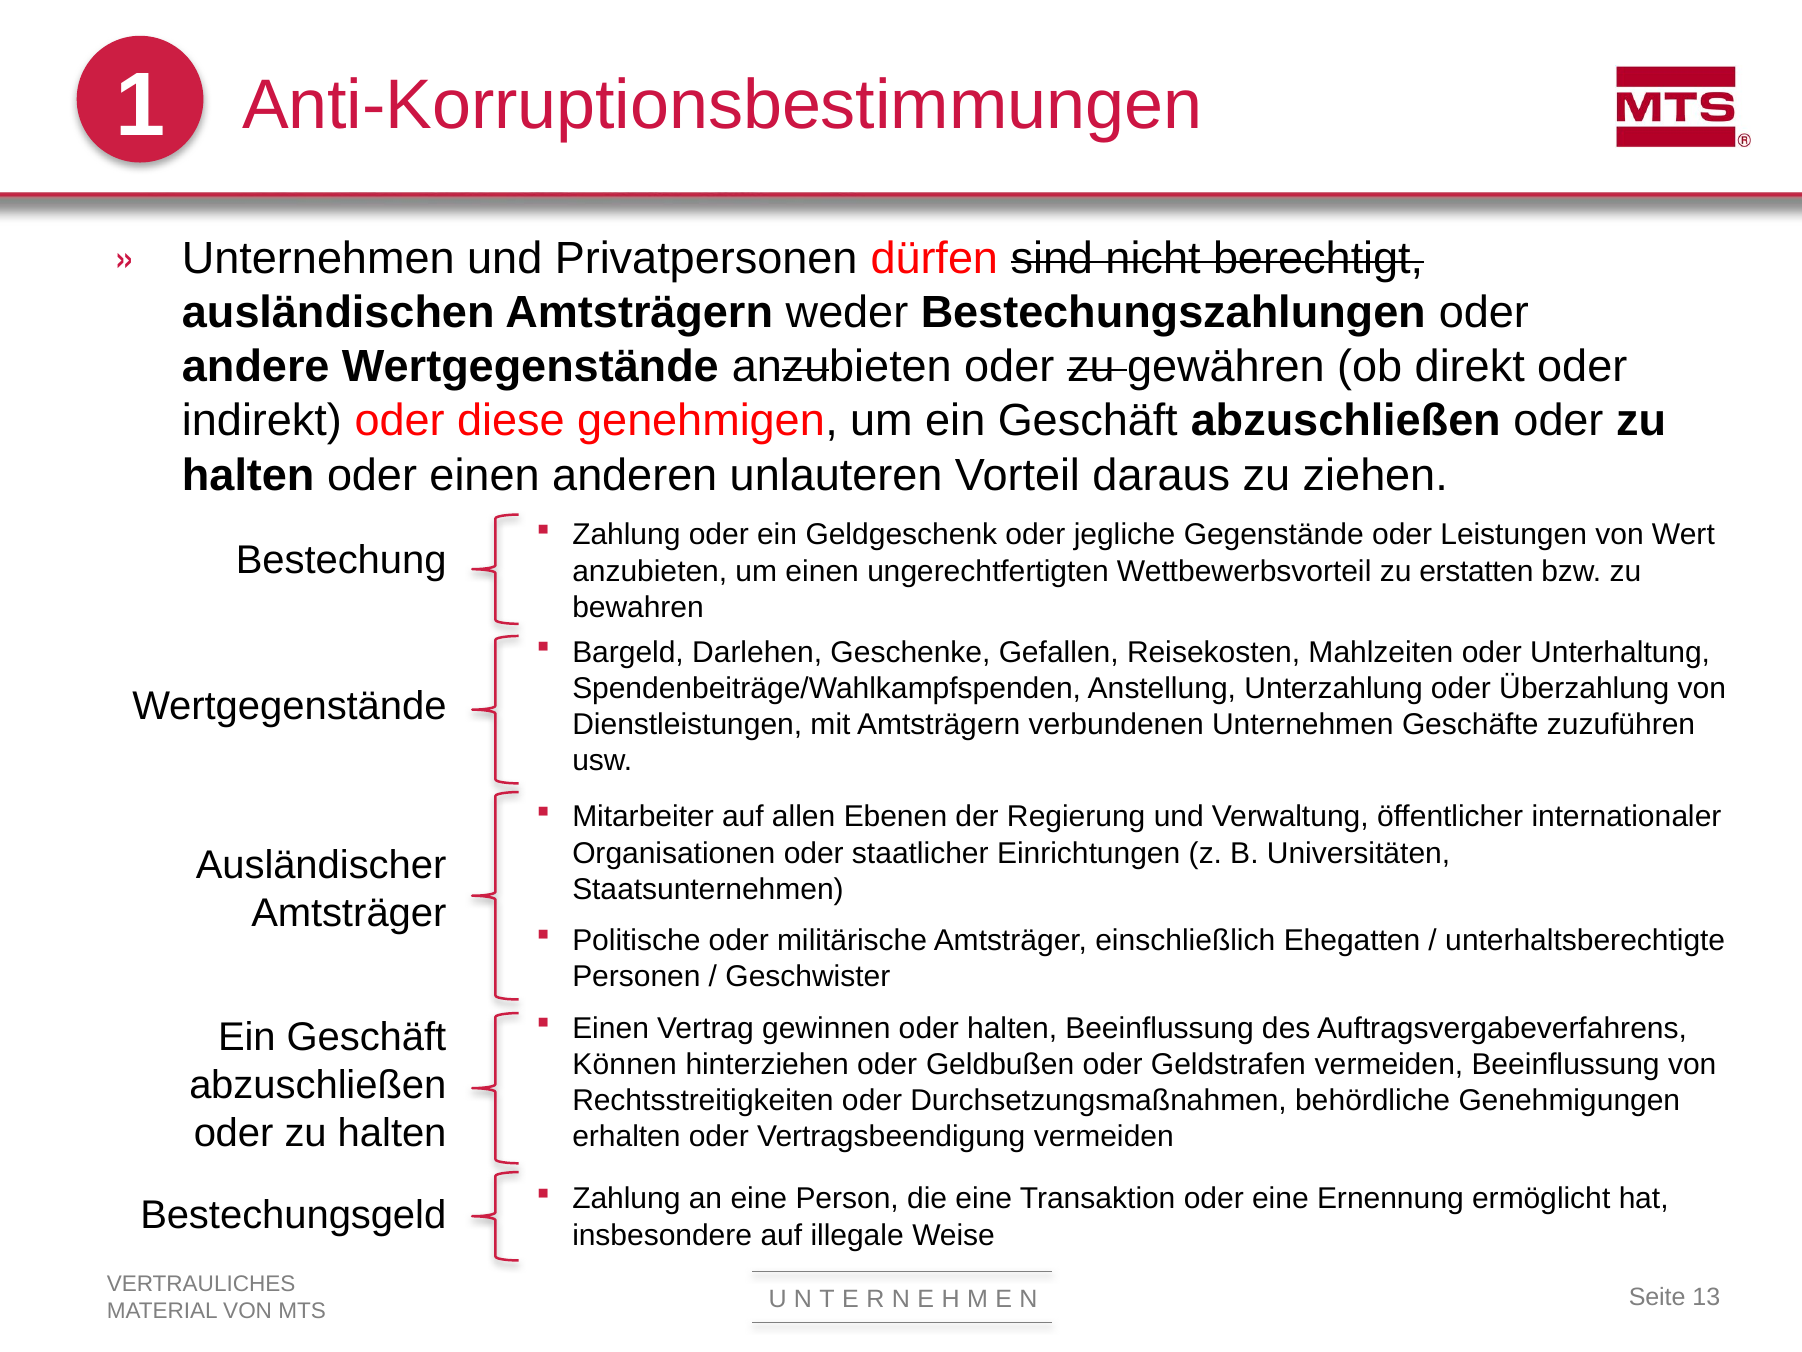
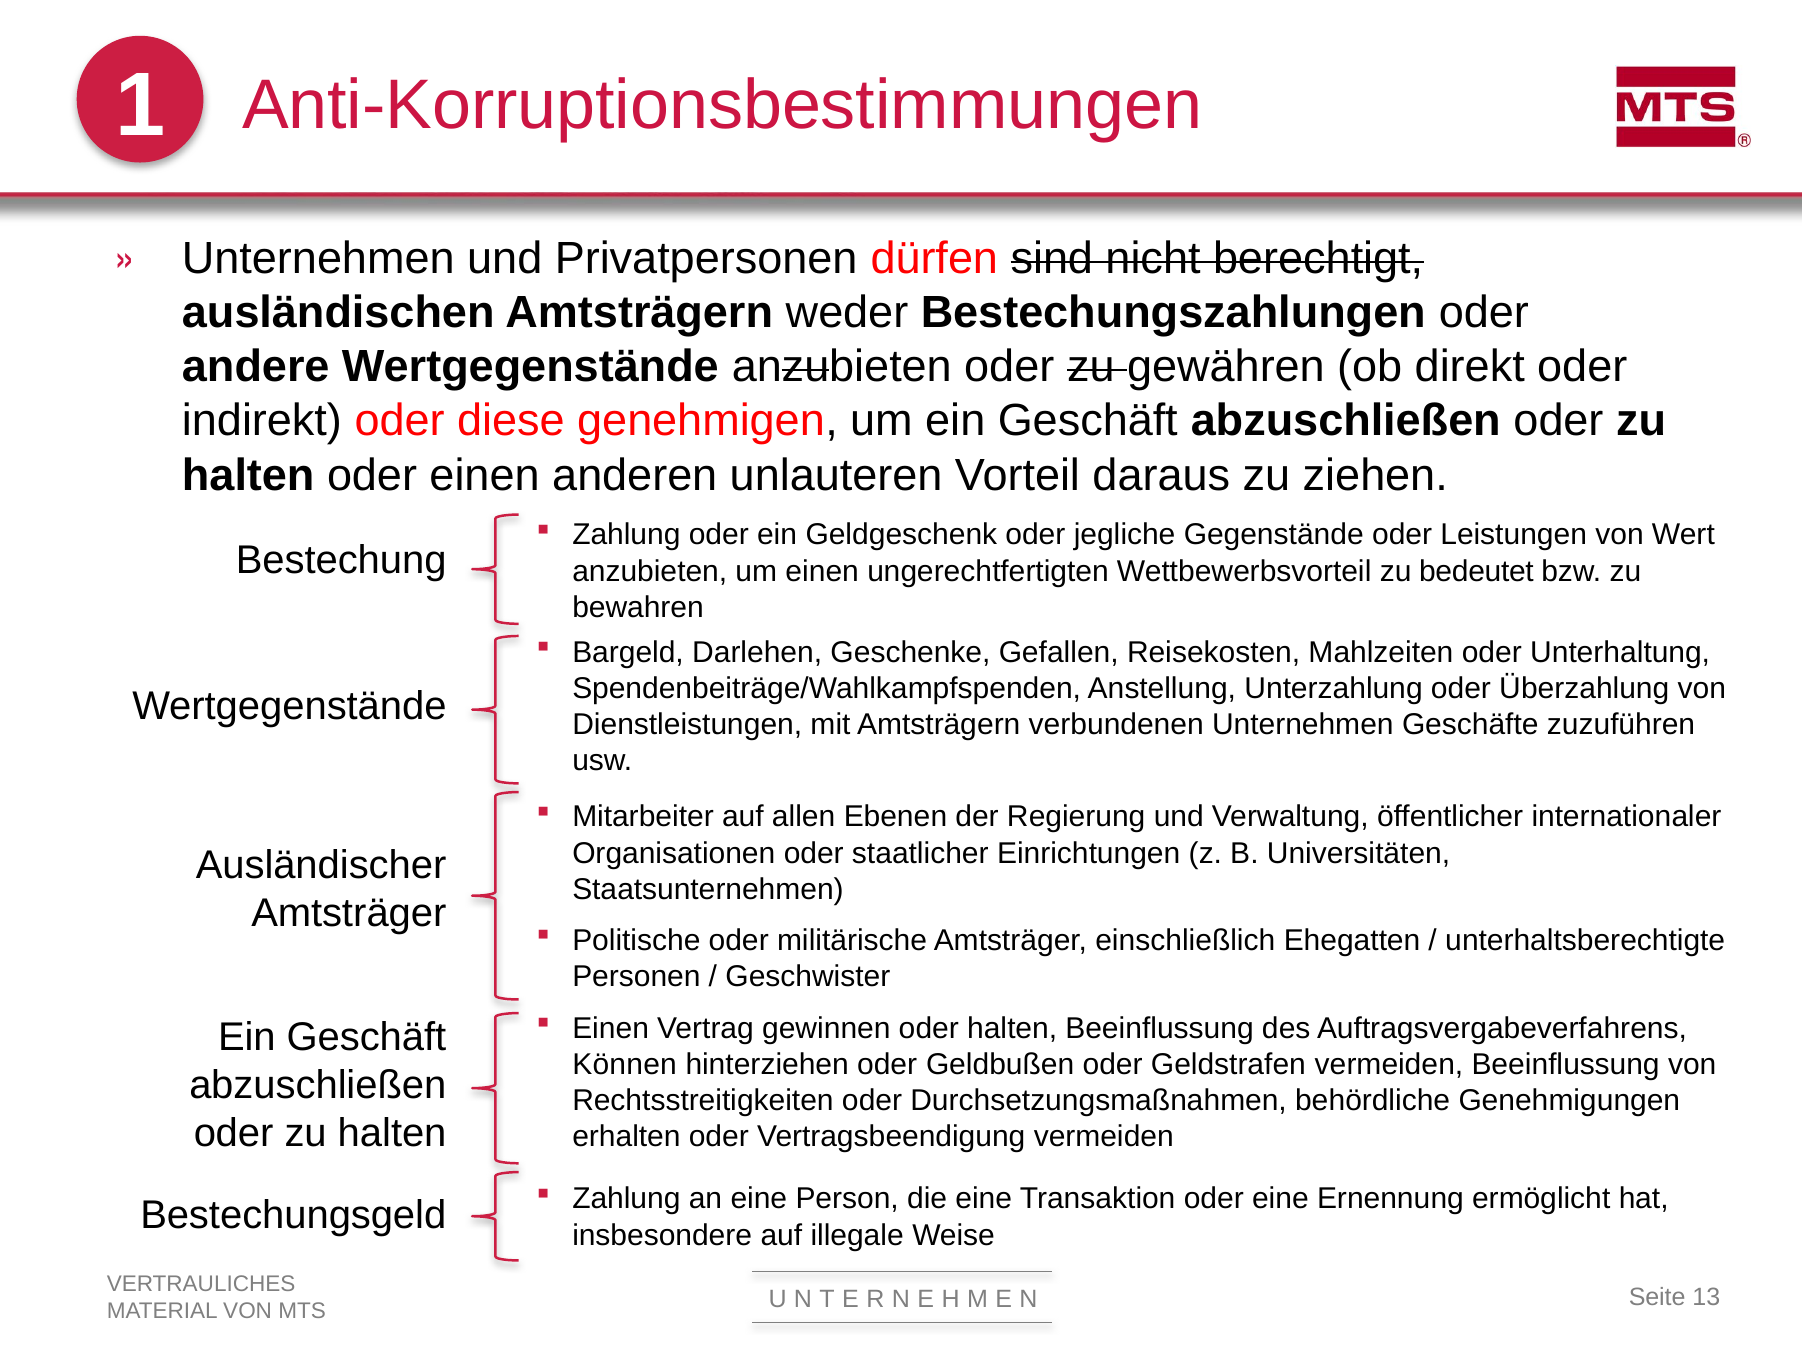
erstatten: erstatten -> bedeutet
